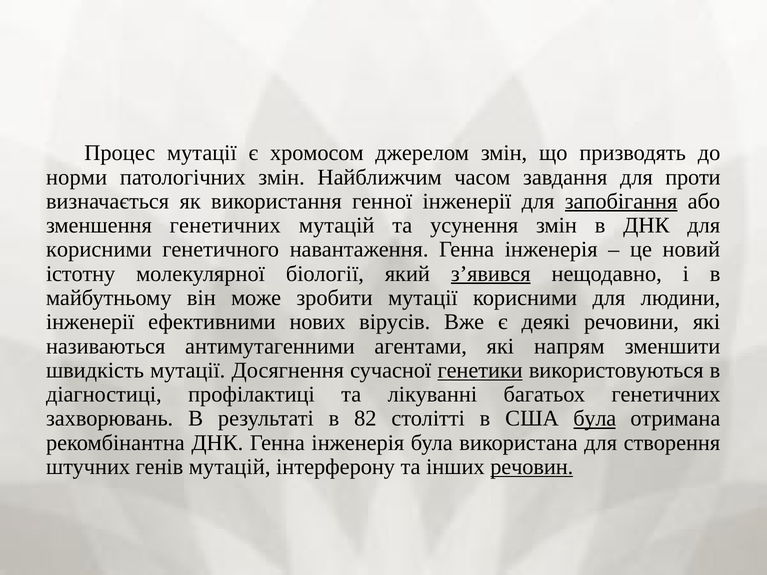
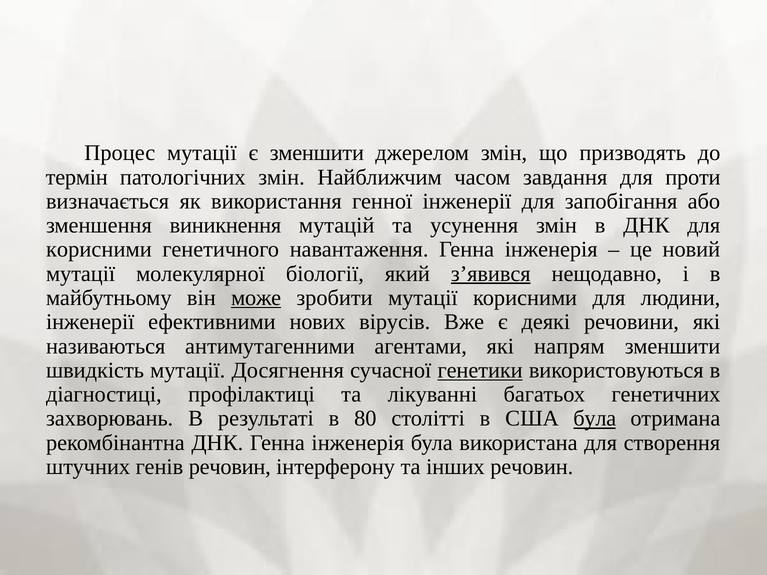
є хромосом: хромосом -> зменшити
норми: норми -> термін
запобігання underline: present -> none
зменшення генетичних: генетичних -> виникнення
істотну at (81, 274): істотну -> мутації
може underline: none -> present
82: 82 -> 80
генів мутацій: мутацій -> речовин
речовин at (532, 467) underline: present -> none
